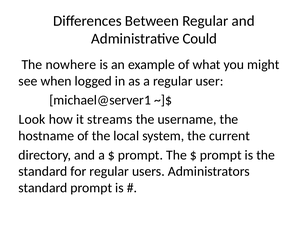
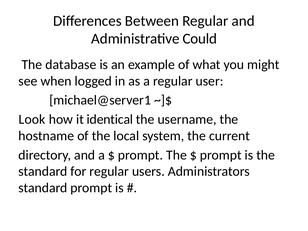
nowhere: nowhere -> database
streams: streams -> identical
